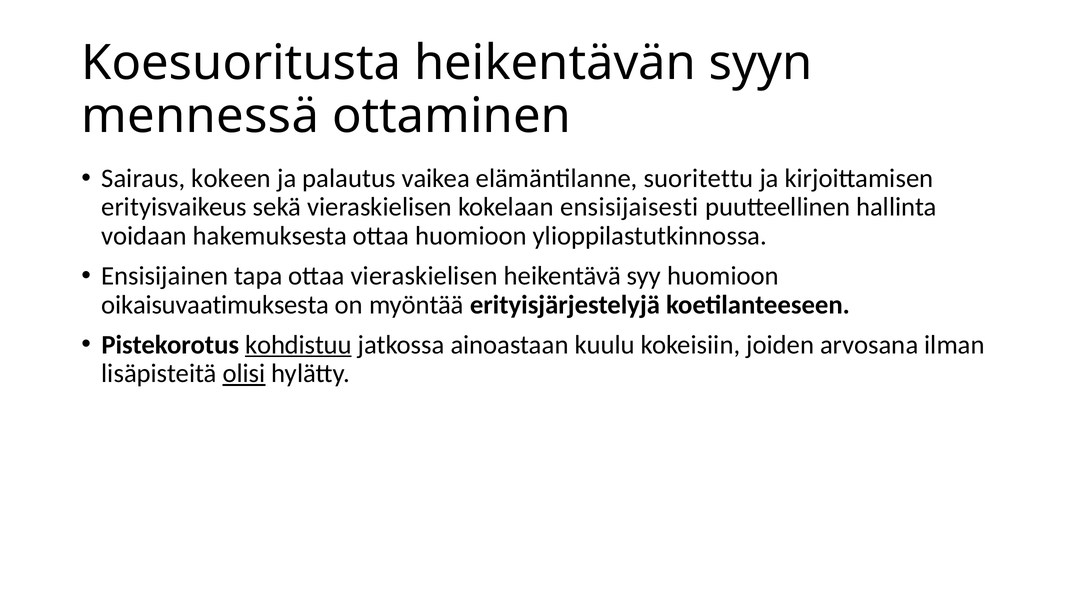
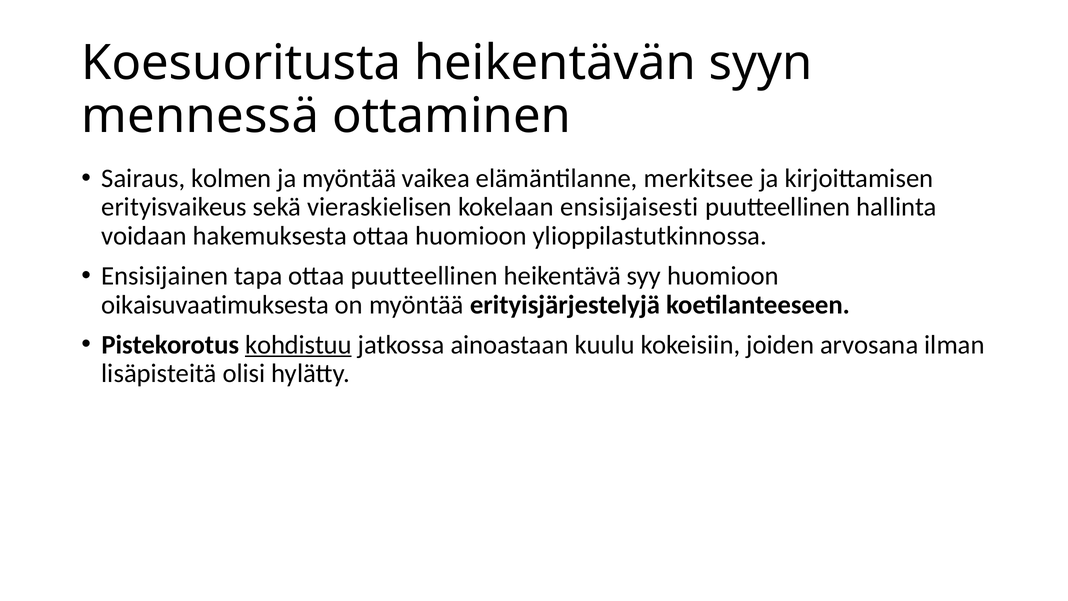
kokeen: kokeen -> kolmen
ja palautus: palautus -> myöntää
suoritettu: suoritettu -> merkitsee
ottaa vieraskielisen: vieraskielisen -> puutteellinen
olisi underline: present -> none
